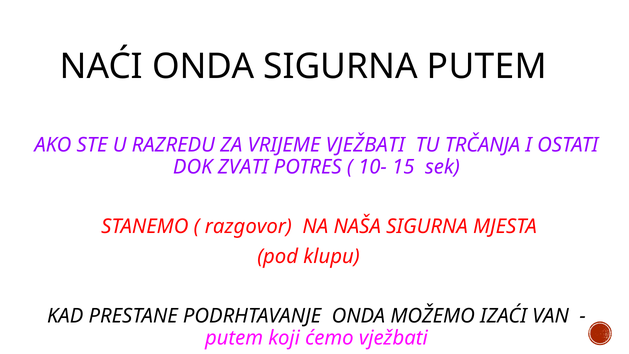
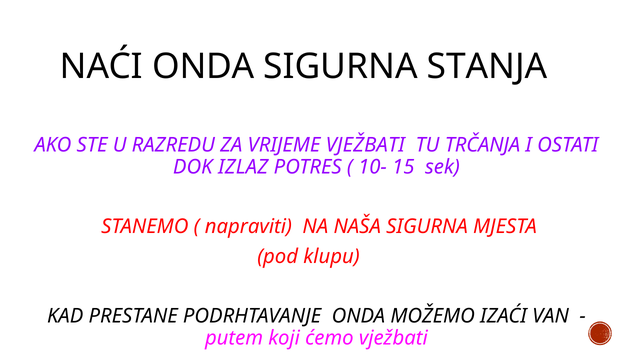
SIGURNA PUTEM: PUTEM -> STANJA
ZVATI: ZVATI -> IZLAZ
razgovor: razgovor -> napraviti
